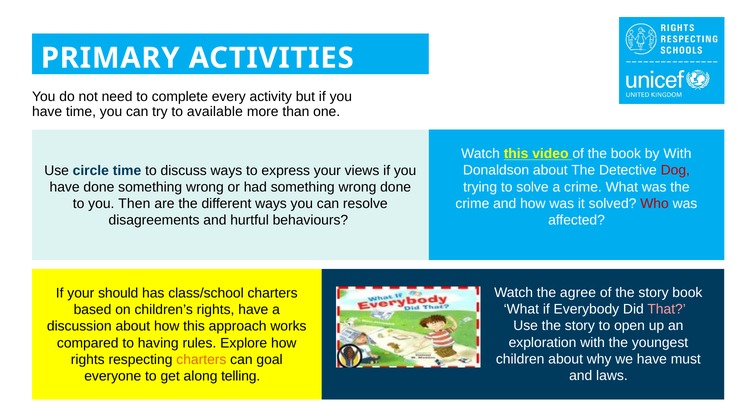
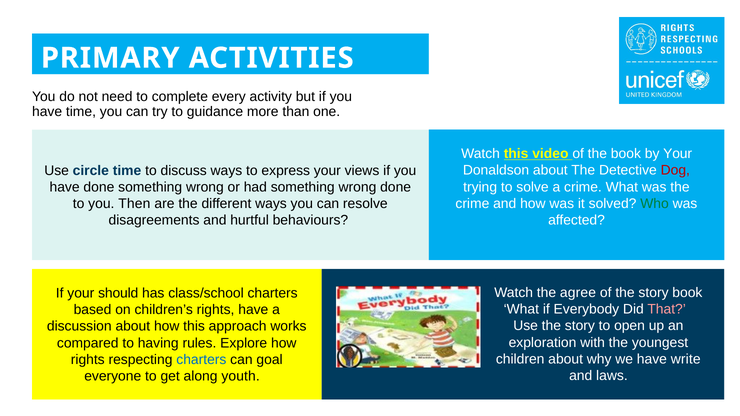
available: available -> guidance
by With: With -> Your
Who colour: red -> green
must: must -> write
charters at (201, 360) colour: orange -> blue
telling: telling -> youth
